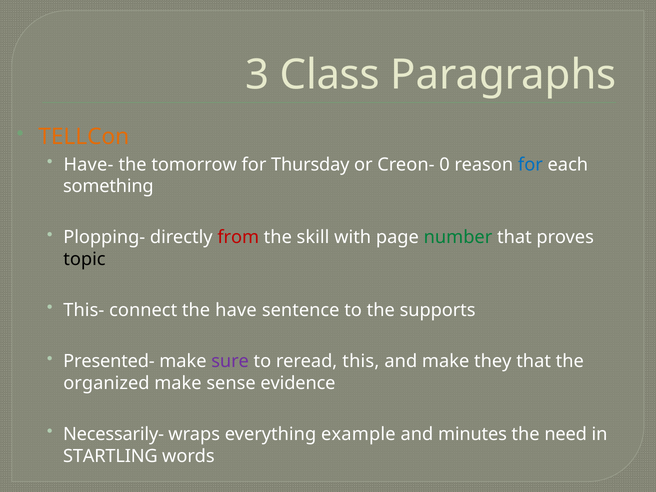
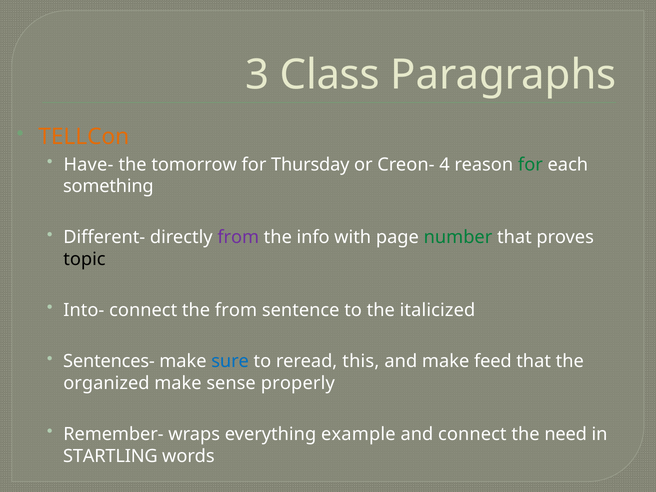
0: 0 -> 4
for at (530, 165) colour: blue -> green
Plopping-: Plopping- -> Different-
from at (238, 237) colour: red -> purple
skill: skill -> info
This-: This- -> Into-
the have: have -> from
supports: supports -> italicized
Presented-: Presented- -> Sentences-
sure colour: purple -> blue
they: they -> feed
evidence: evidence -> properly
Necessarily-: Necessarily- -> Remember-
and minutes: minutes -> connect
